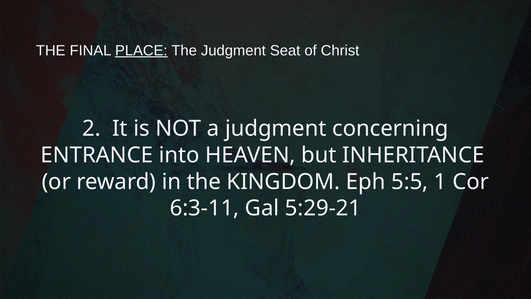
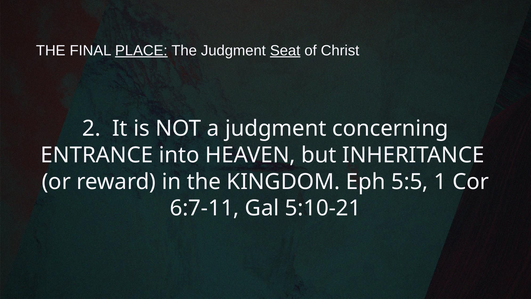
Seat underline: none -> present
6:3-11: 6:3-11 -> 6:7-11
5:29-21: 5:29-21 -> 5:10-21
